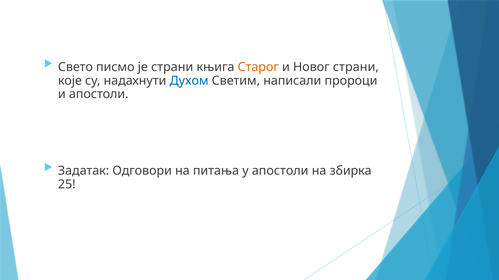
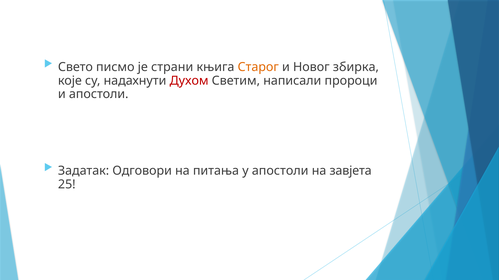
Новог страни: страни -> збирка
Духом colour: blue -> red
збирка: збирка -> завјета
